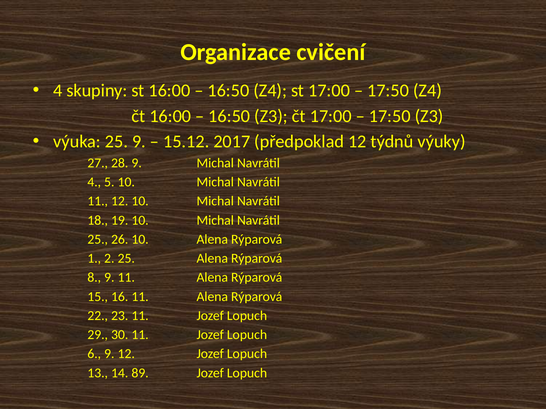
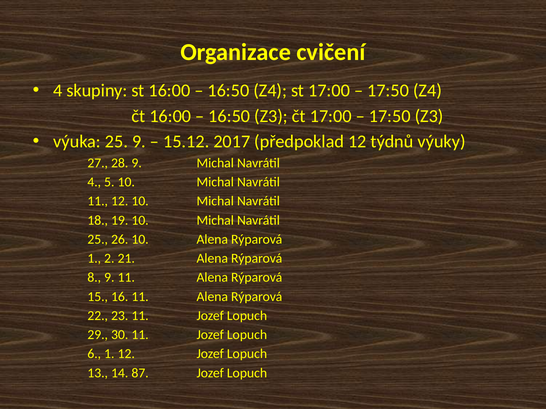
2 25: 25 -> 21
6 9: 9 -> 1
89: 89 -> 87
